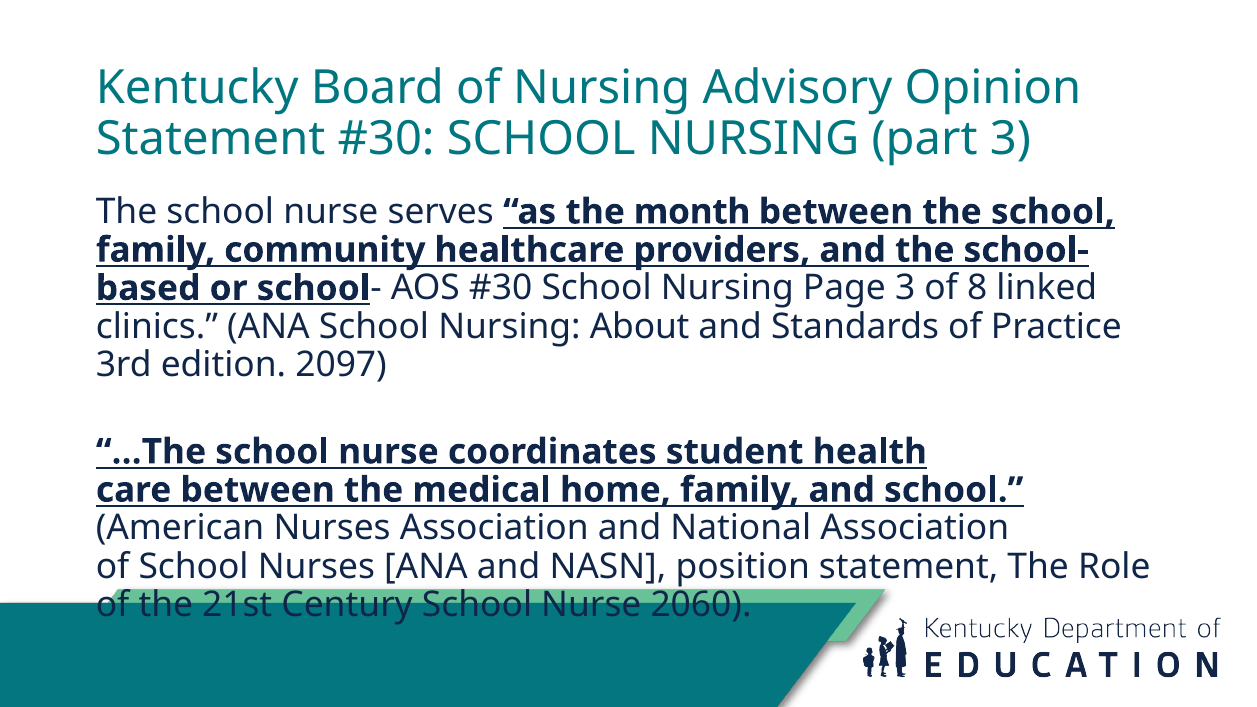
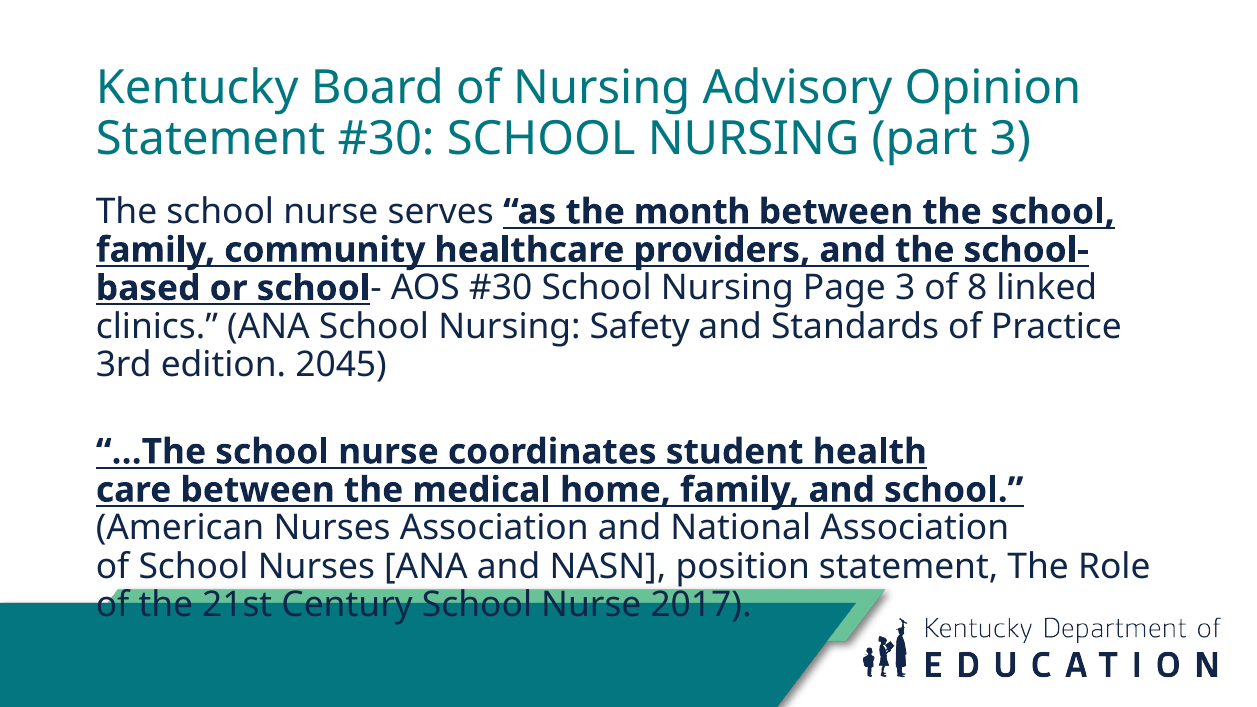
About: About -> Safety
2097: 2097 -> 2045
2060: 2060 -> 2017
